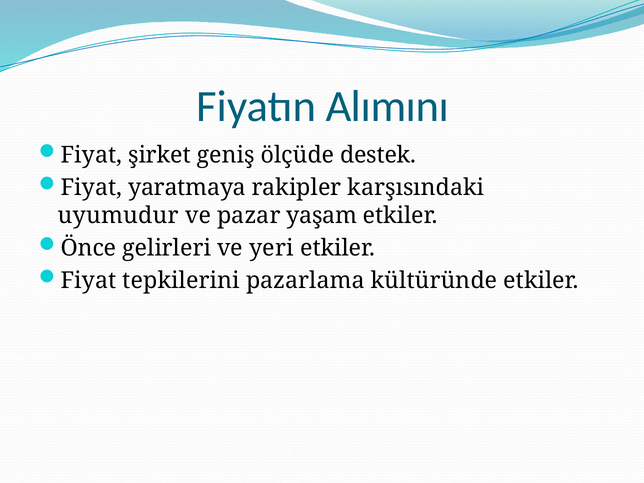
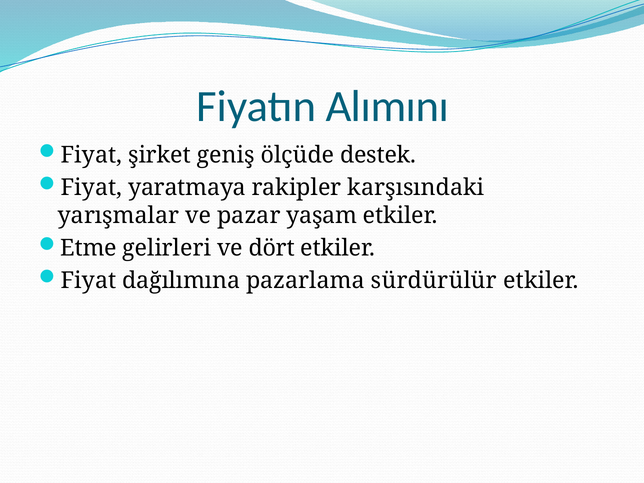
uyumudur: uyumudur -> yarışmalar
Önce: Önce -> Etme
yeri: yeri -> dört
tepkilerini: tepkilerini -> dağılımına
kültüründe: kültüründe -> sürdürülür
